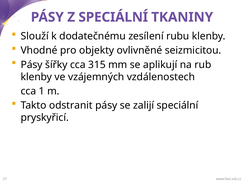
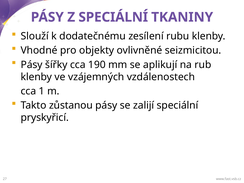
315: 315 -> 190
odstranit: odstranit -> zůstanou
